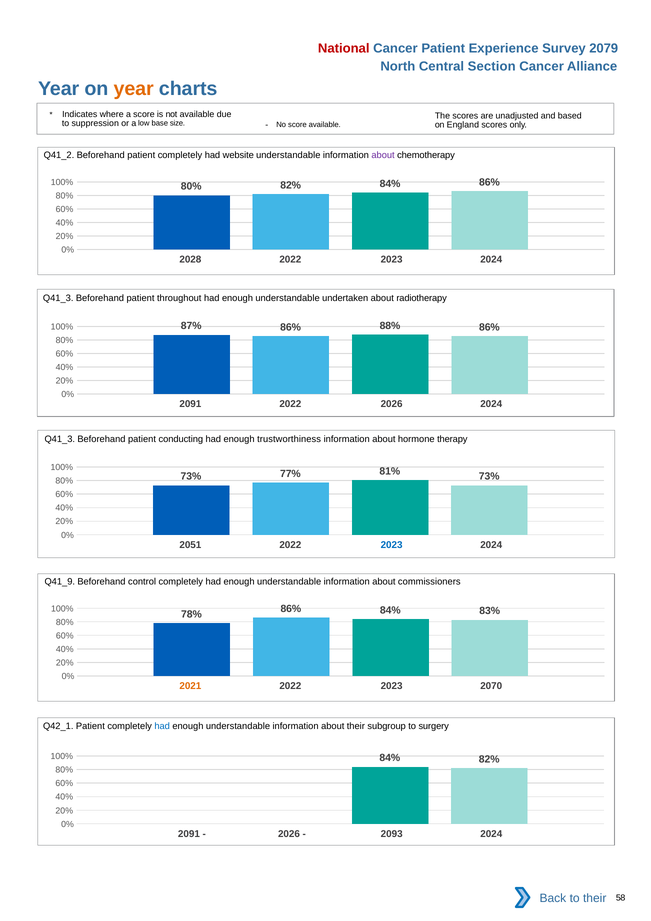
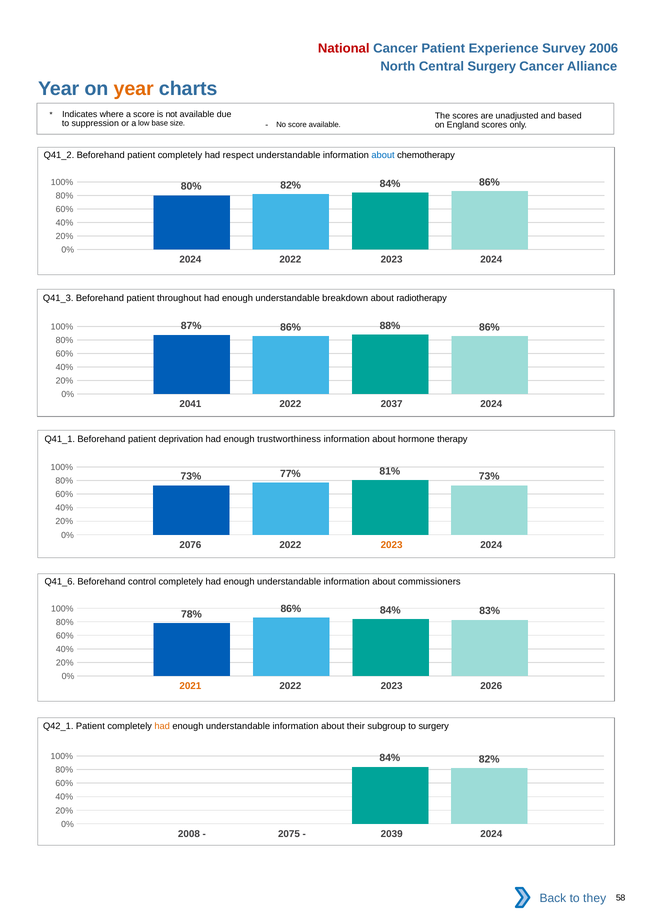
2079: 2079 -> 2006
Central Section: Section -> Surgery
website: website -> respect
about at (383, 155) colour: purple -> blue
2028 at (190, 260): 2028 -> 2024
undertaken: undertaken -> breakdown
2091 at (190, 404): 2091 -> 2041
2022 2026: 2026 -> 2037
Q41_3 at (60, 439): Q41_3 -> Q41_1
conducting: conducting -> deprivation
2051: 2051 -> 2076
2023 at (392, 545) colour: blue -> orange
Q41_9: Q41_9 -> Q41_6
2070: 2070 -> 2026
had at (162, 726) colour: blue -> orange
2091 at (189, 834): 2091 -> 2008
2026 at (289, 834): 2026 -> 2075
2093: 2093 -> 2039
to their: their -> they
